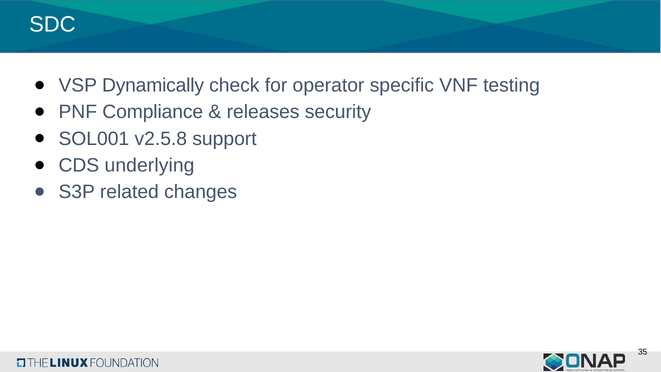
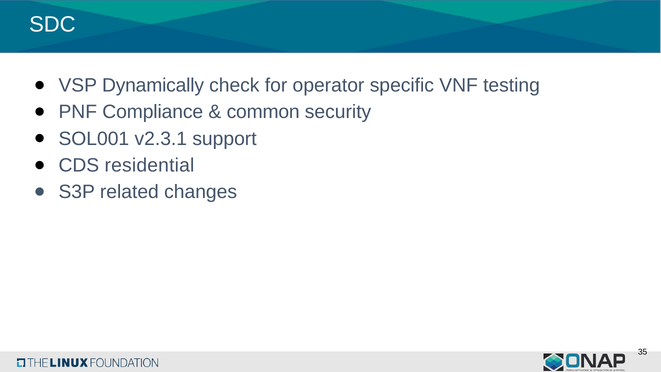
releases: releases -> common
v2.5.8: v2.5.8 -> v2.3.1
underlying: underlying -> residential
